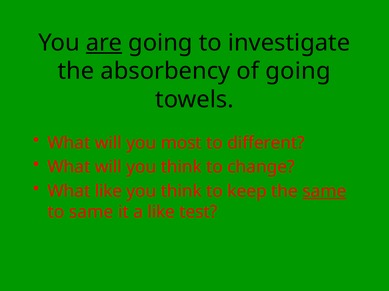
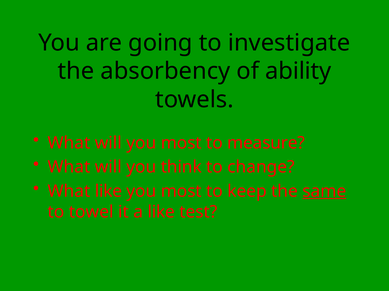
are underline: present -> none
of going: going -> ability
different: different -> measure
think at (181, 192): think -> most
to same: same -> towel
